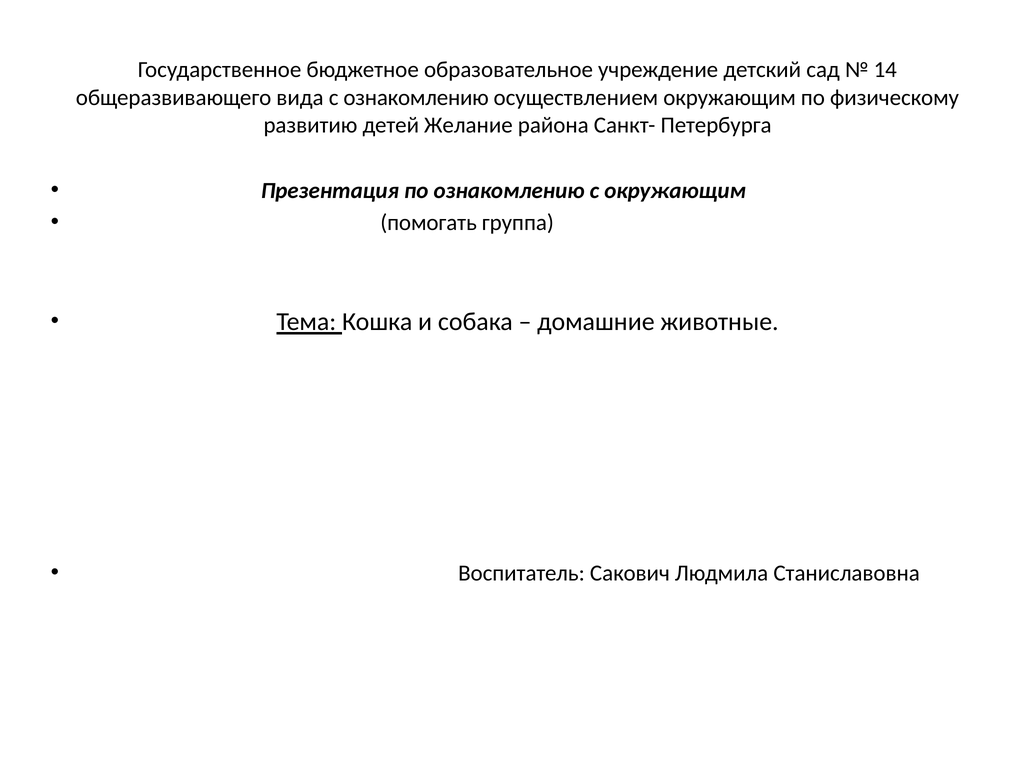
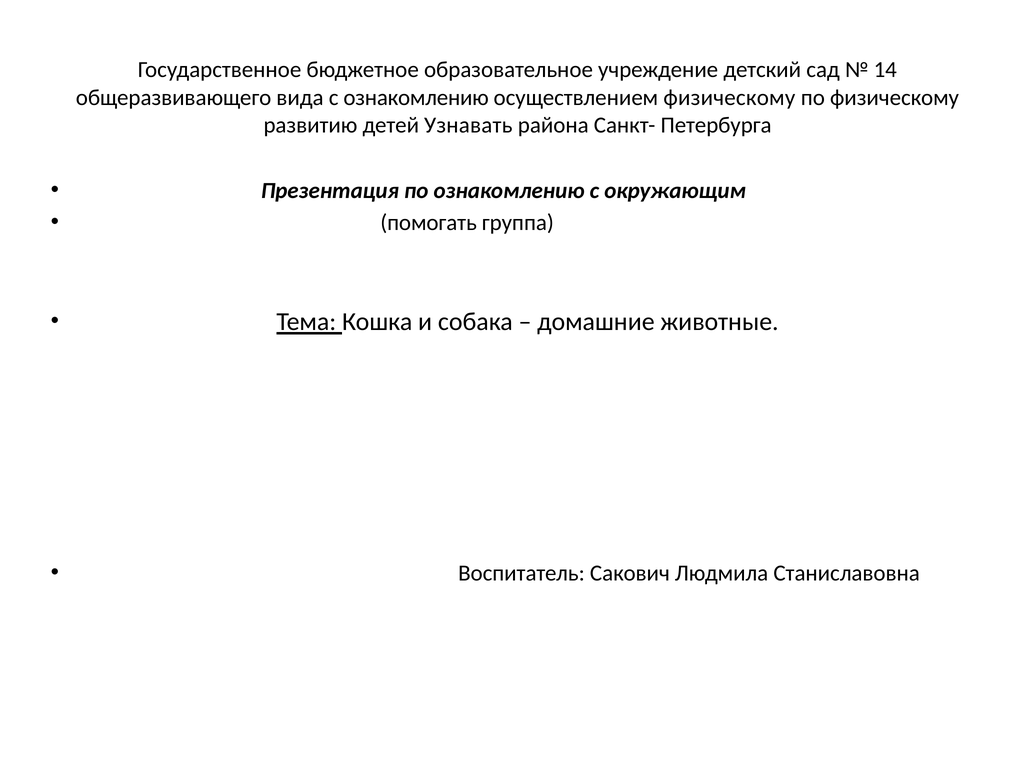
осуществлением окружающим: окружающим -> физическому
Желание: Желание -> Узнавать
